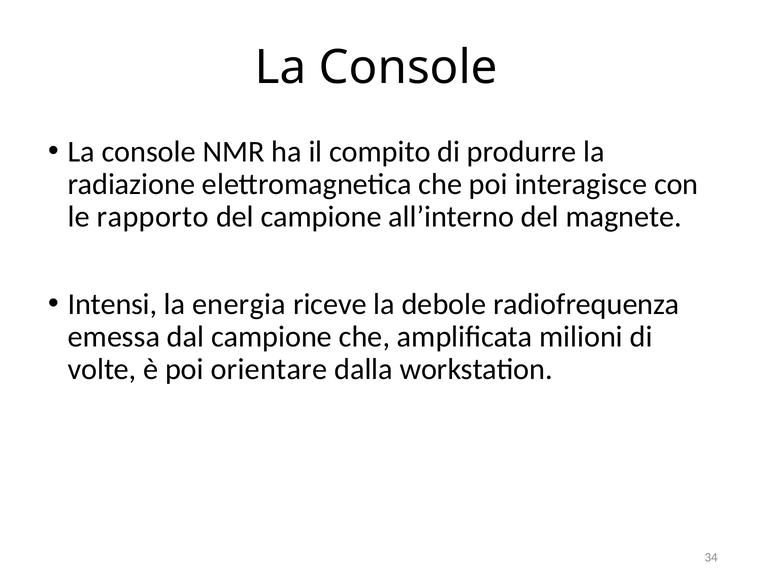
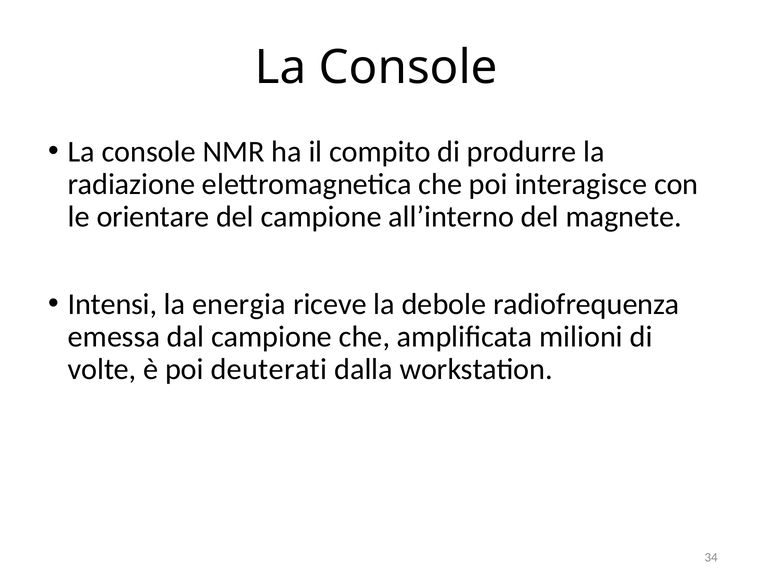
rapporto: rapporto -> orientare
orientare: orientare -> deuterati
